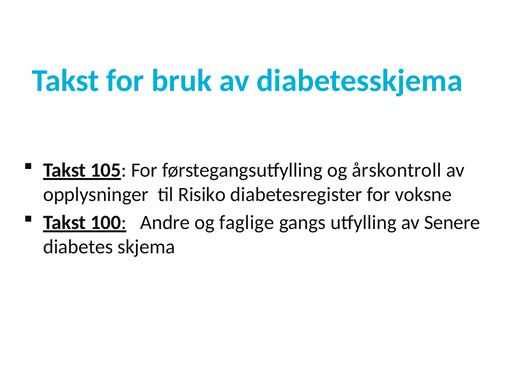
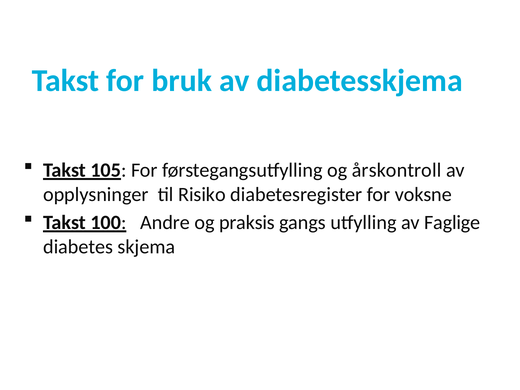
faglige: faglige -> praksis
Senere: Senere -> Faglige
